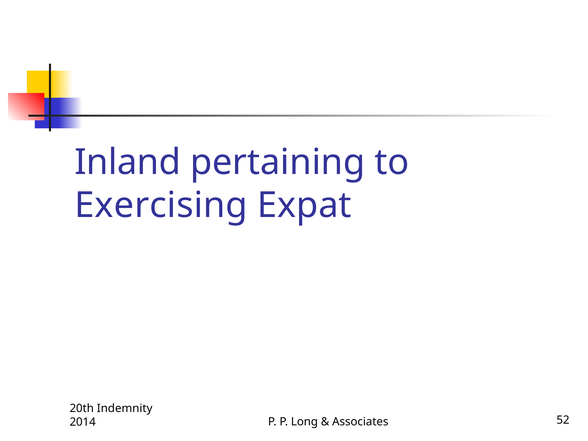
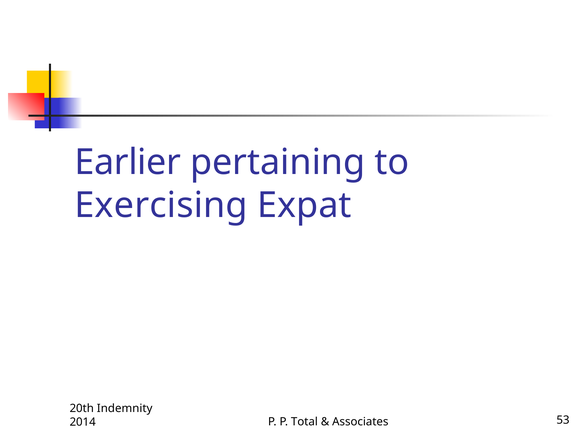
Inland: Inland -> Earlier
Long: Long -> Total
52: 52 -> 53
